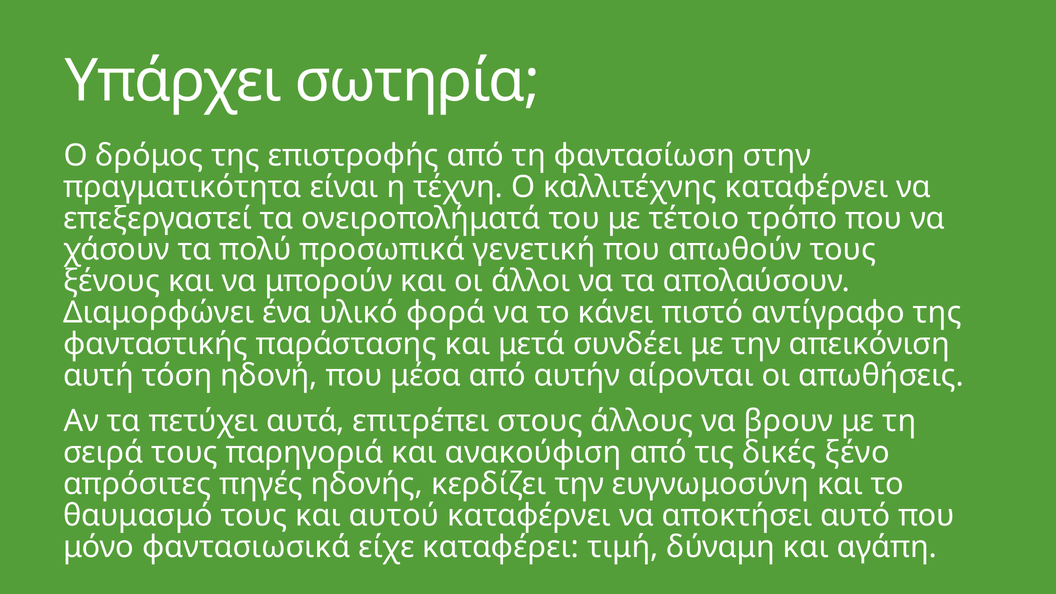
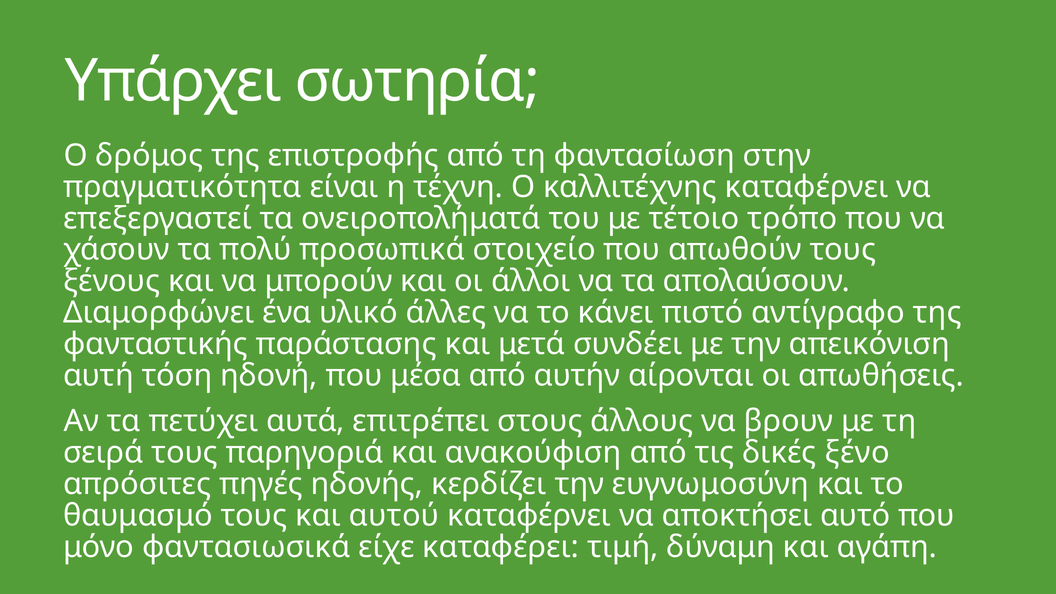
γενετική: γενετική -> στοιχείο
φορά: φορά -> άλλες
